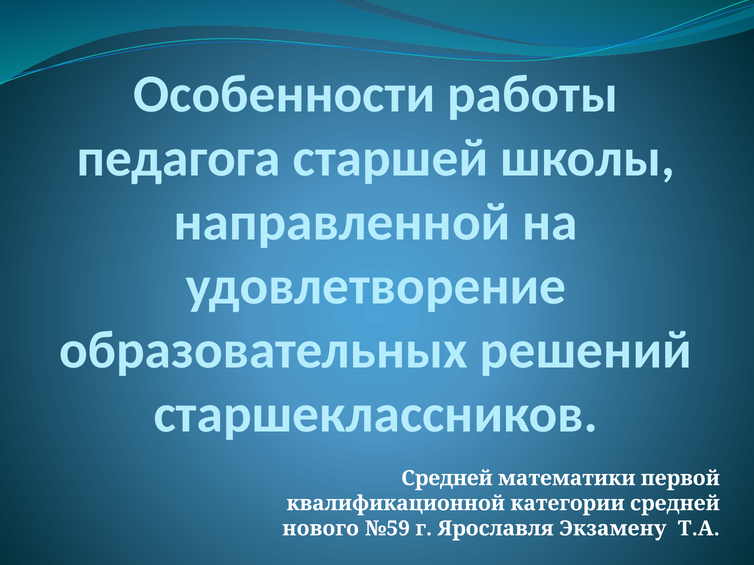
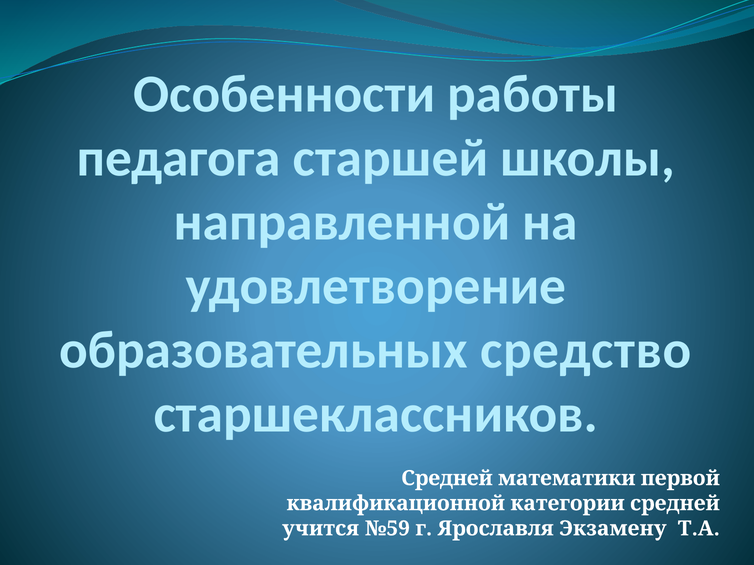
решений: решений -> средство
нового: нового -> учится
